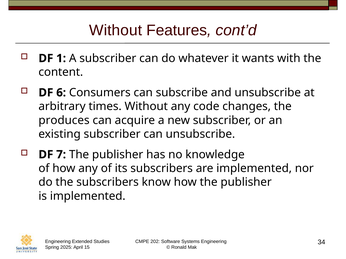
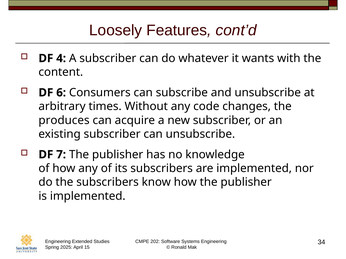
Without at (116, 30): Without -> Loosely
1: 1 -> 4
